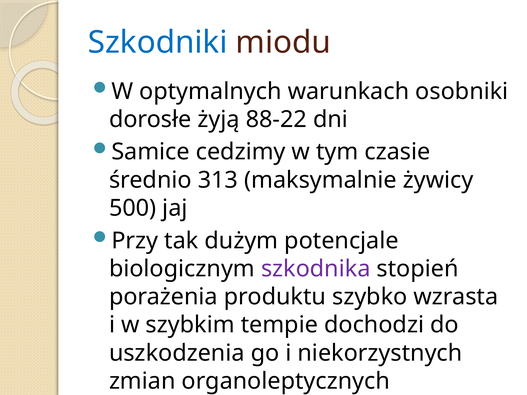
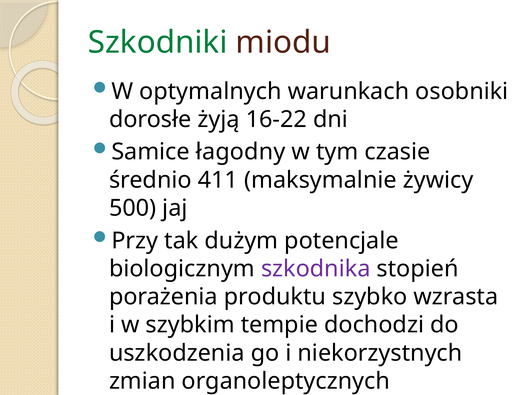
Szkodniki colour: blue -> green
88-22: 88-22 -> 16-22
cedzimy: cedzimy -> łagodny
313: 313 -> 411
